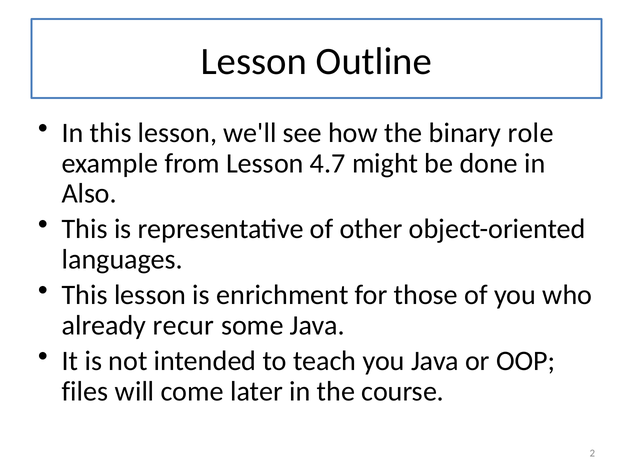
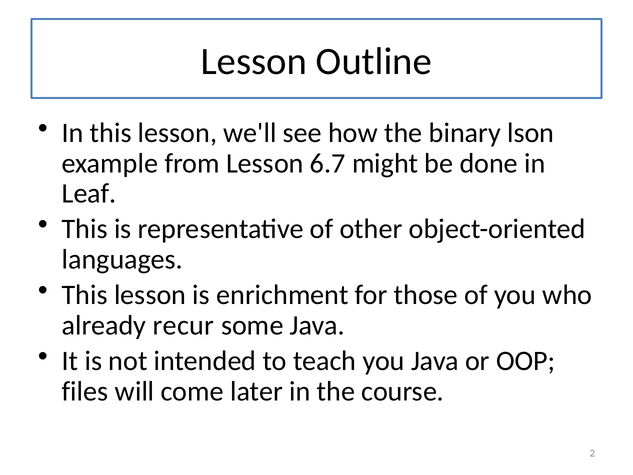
role: role -> lson
4.7: 4.7 -> 6.7
Also: Also -> Leaf
